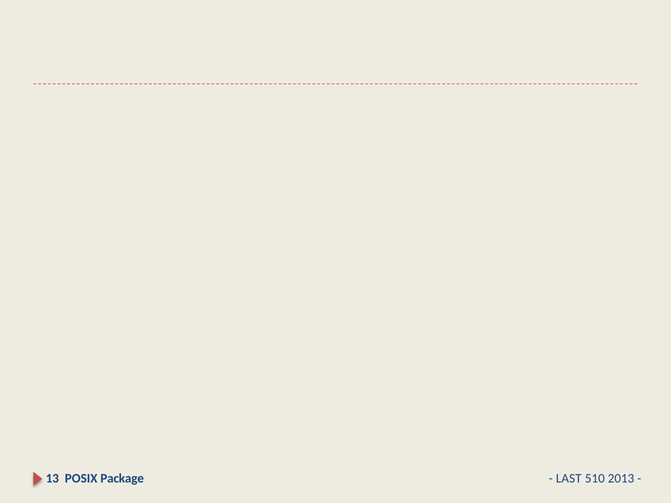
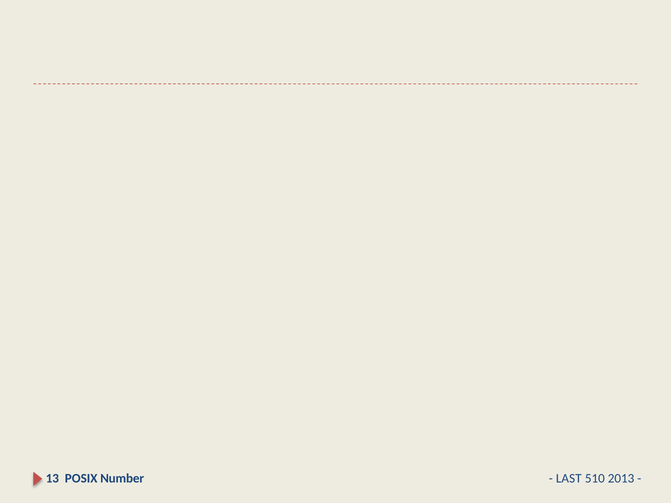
Package: Package -> Number
